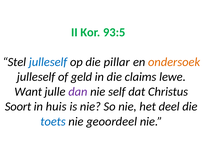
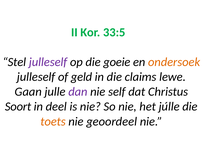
93:5: 93:5 -> 33:5
julleself at (48, 62) colour: blue -> purple
pillar: pillar -> goeie
Want: Want -> Gaan
huis: huis -> deel
deel: deel -> júlle
toets colour: blue -> orange
